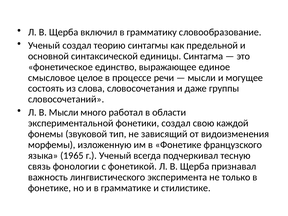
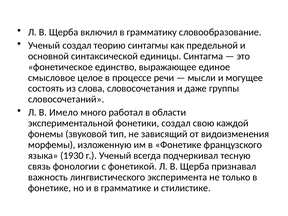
В Мысли: Мысли -> Имело
1965: 1965 -> 1930
